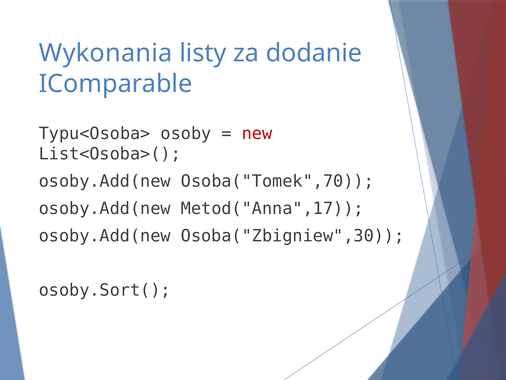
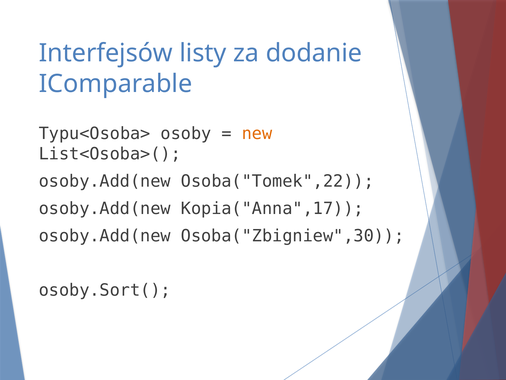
Wykonania: Wykonania -> Interfejsów
new colour: red -> orange
Osoba("Tomek",70: Osoba("Tomek",70 -> Osoba("Tomek",22
Metod("Anna",17: Metod("Anna",17 -> Kopia("Anna",17
